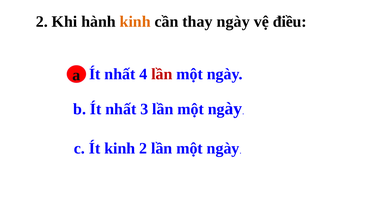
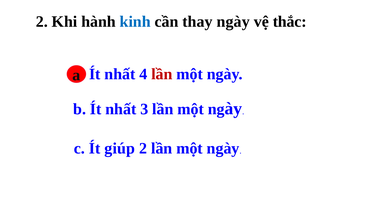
kinh at (135, 22) colour: orange -> blue
điều: điều -> thắc
Ít kinh: kinh -> giúp
